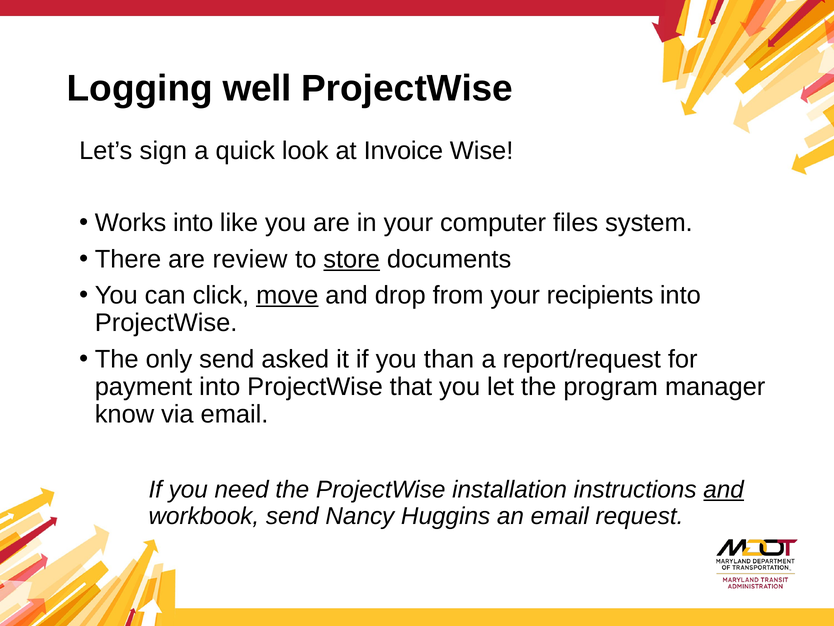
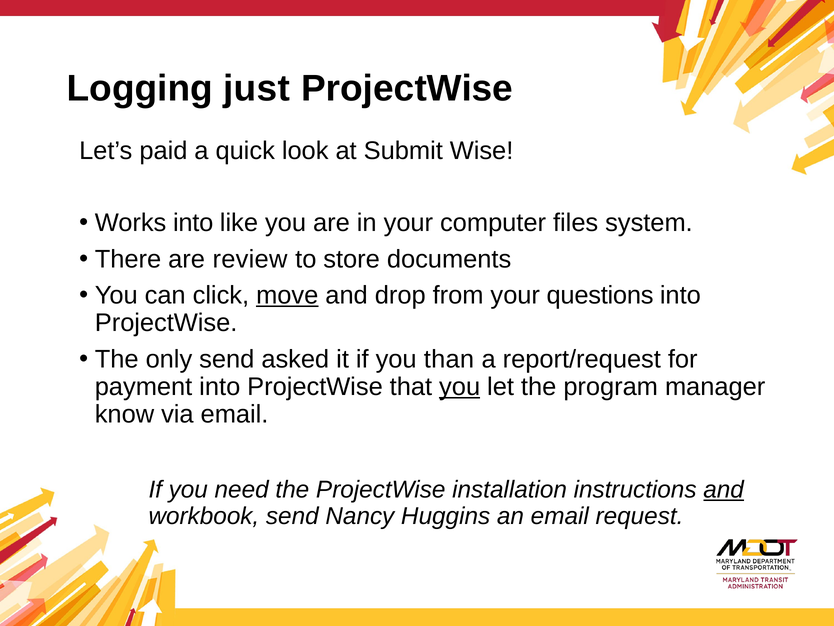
well: well -> just
sign: sign -> paid
Invoice: Invoice -> Submit
store underline: present -> none
recipients: recipients -> questions
you at (460, 386) underline: none -> present
